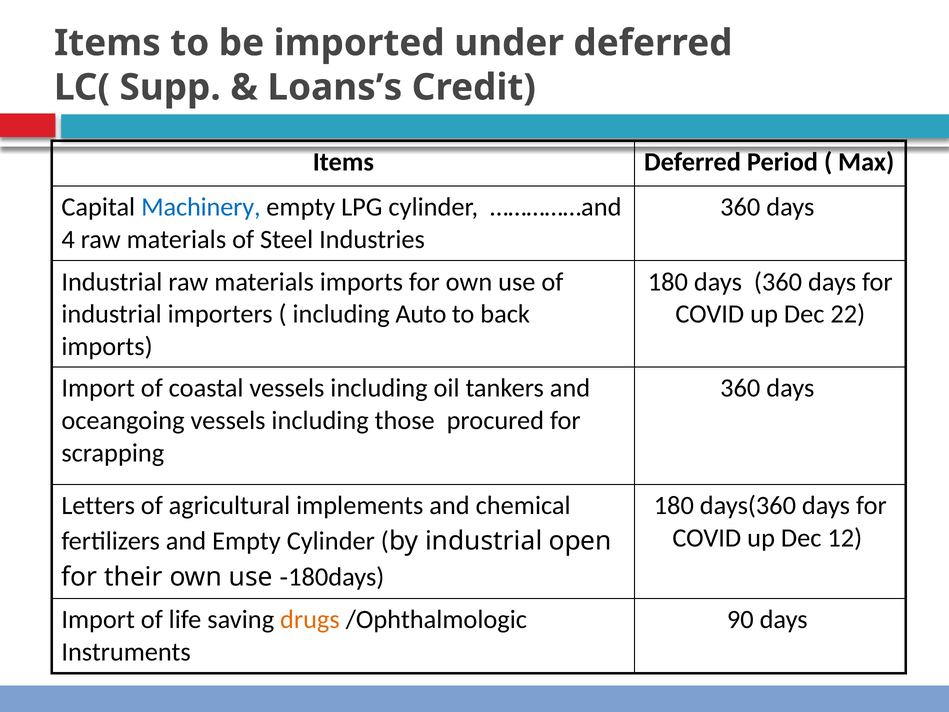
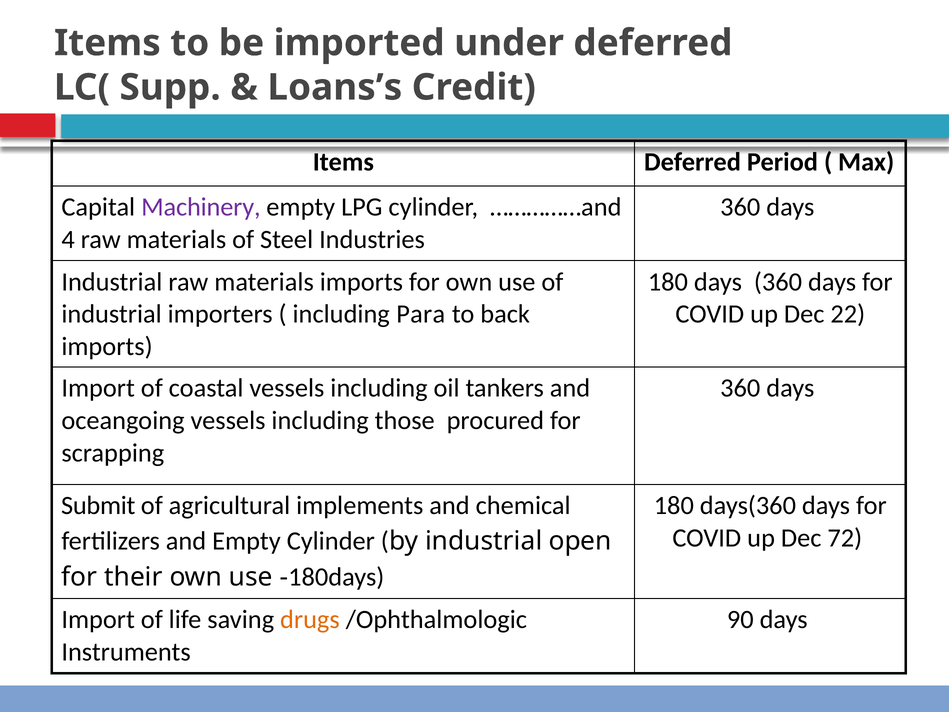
Machinery colour: blue -> purple
Auto: Auto -> Para
Letters: Letters -> Submit
12: 12 -> 72
